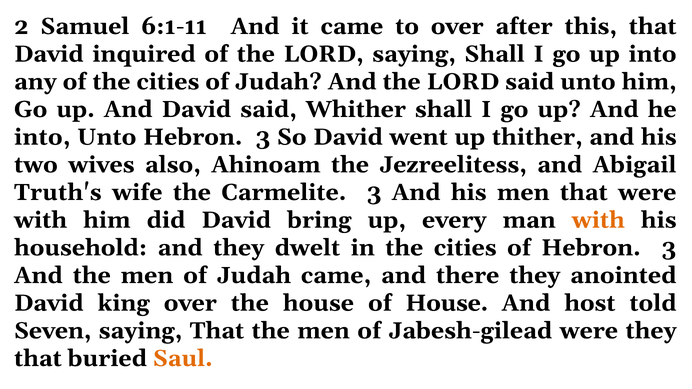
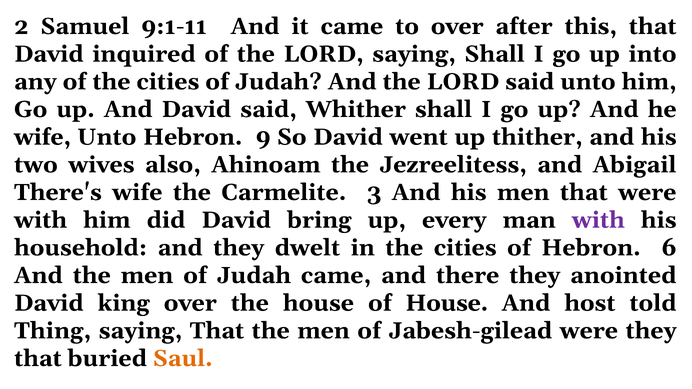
6:1-11: 6:1-11 -> 9:1-11
into at (42, 137): into -> wife
Unto Hebron 3: 3 -> 9
Truth's: Truth's -> There's
with at (598, 220) colour: orange -> purple
of Hebron 3: 3 -> 6
Seven: Seven -> Thing
